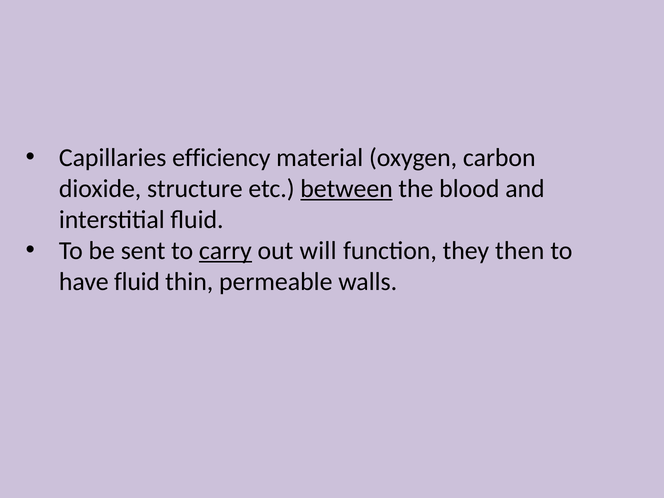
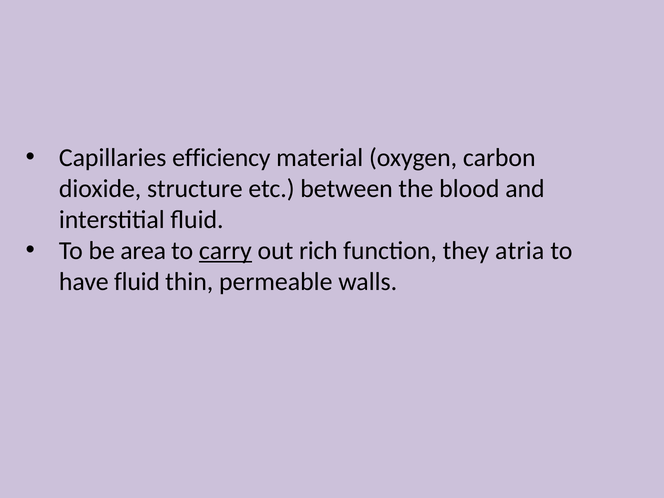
between underline: present -> none
sent: sent -> area
will: will -> rich
then: then -> atria
